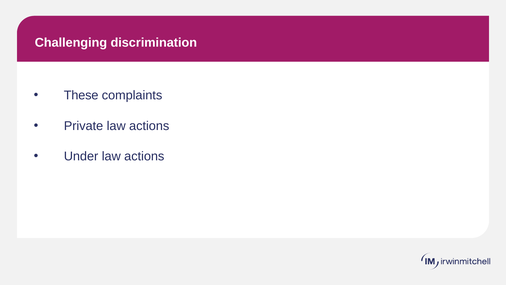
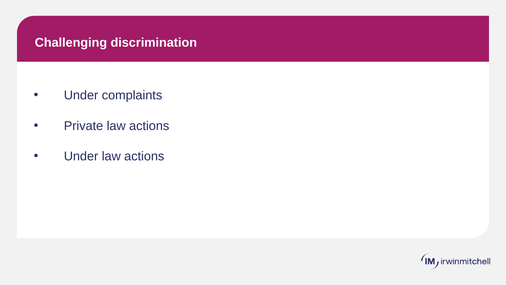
These at (81, 95): These -> Under
